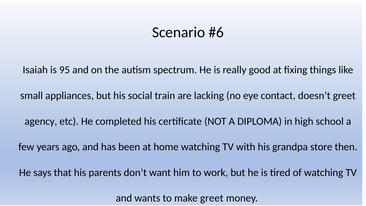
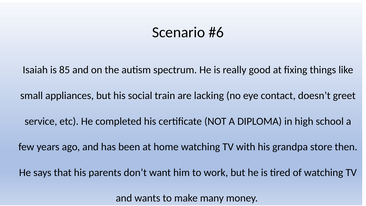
95: 95 -> 85
agency: agency -> service
make greet: greet -> many
